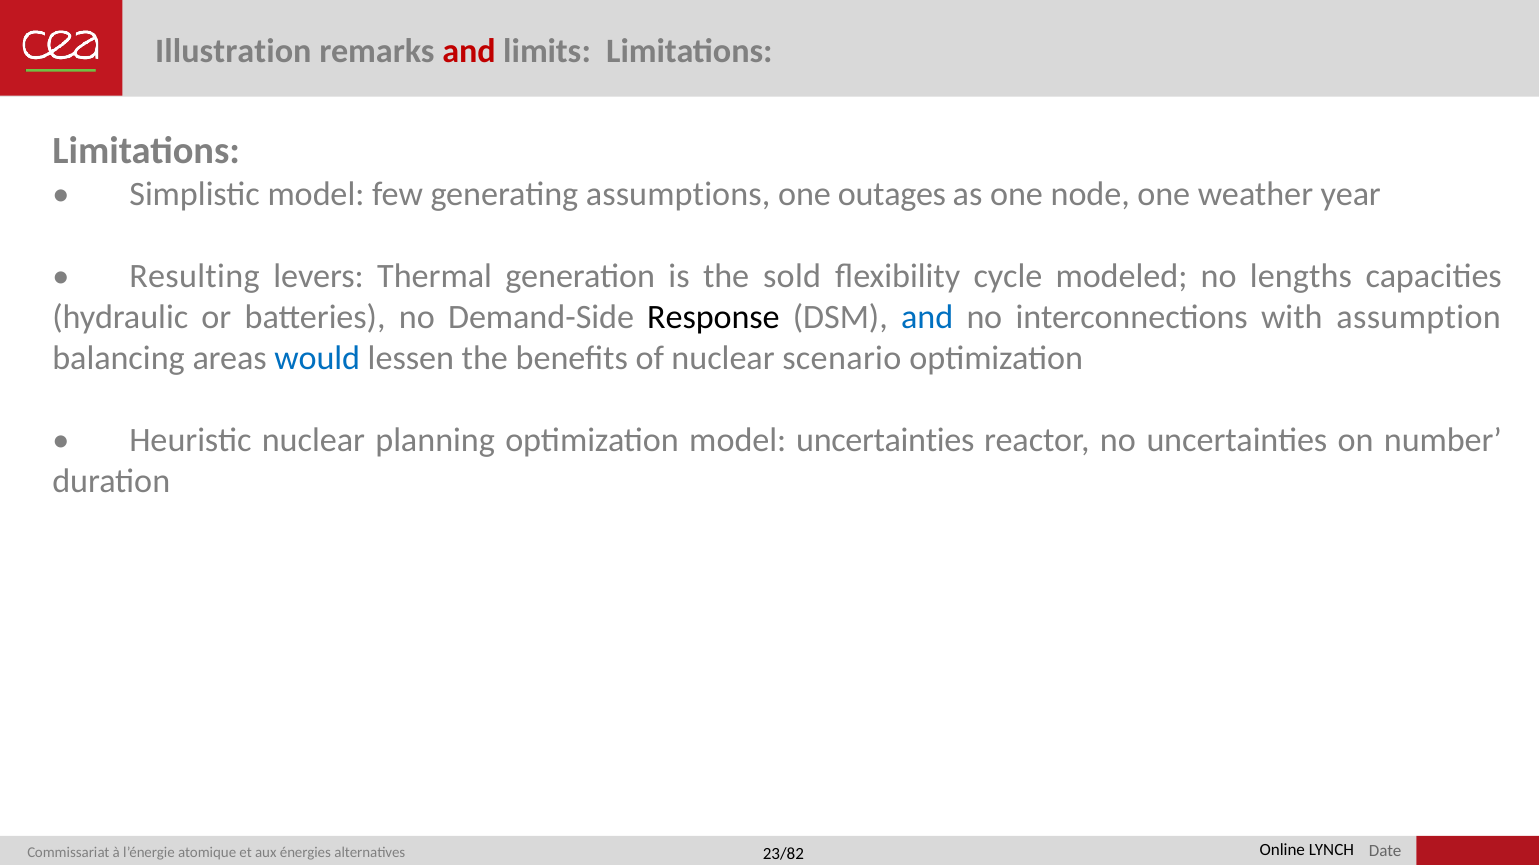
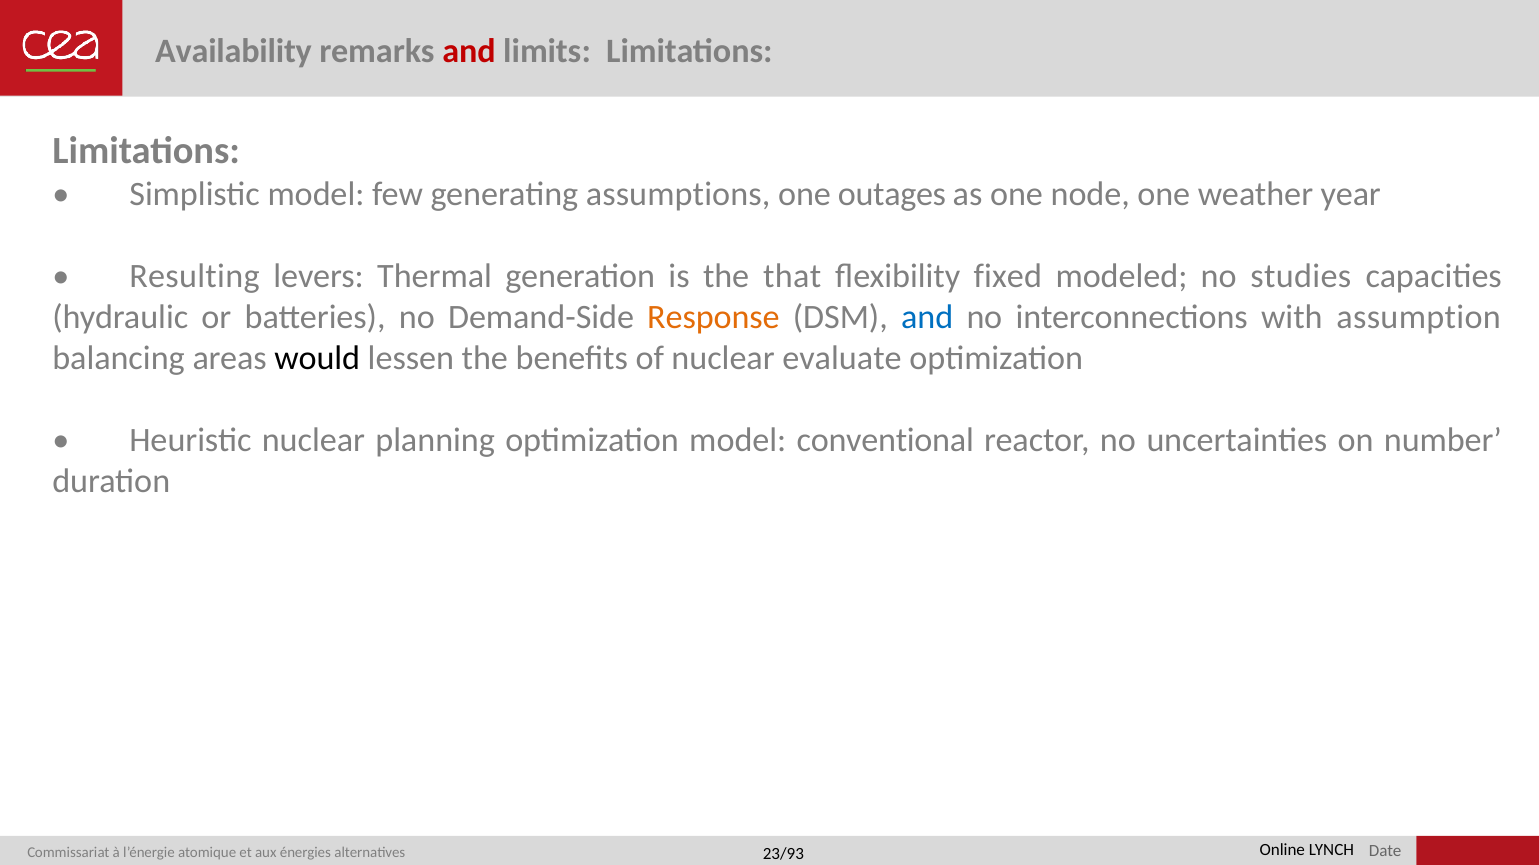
Illustration: Illustration -> Availability
sold: sold -> that
cycle: cycle -> fixed
lengths: lengths -> studies
Response colour: black -> orange
would colour: blue -> black
scenario: scenario -> evaluate
model uncertainties: uncertainties -> conventional
23/82: 23/82 -> 23/93
